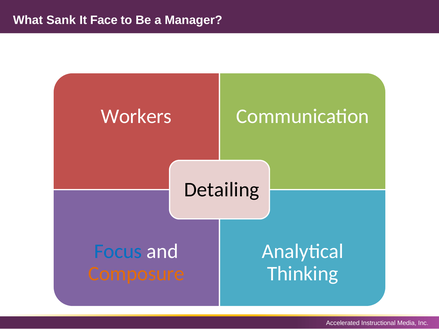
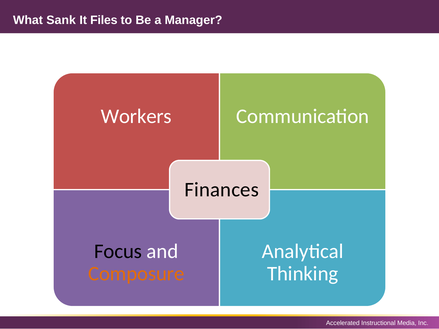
Face: Face -> Files
Detailing: Detailing -> Finances
Focus colour: blue -> black
